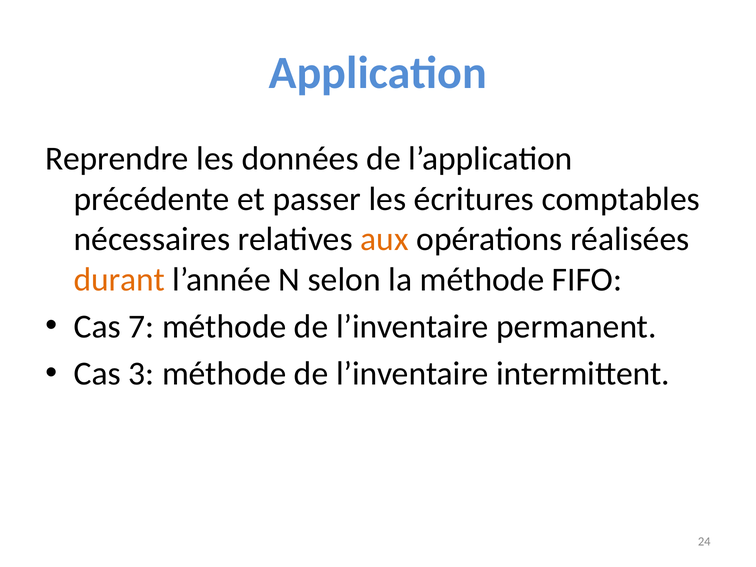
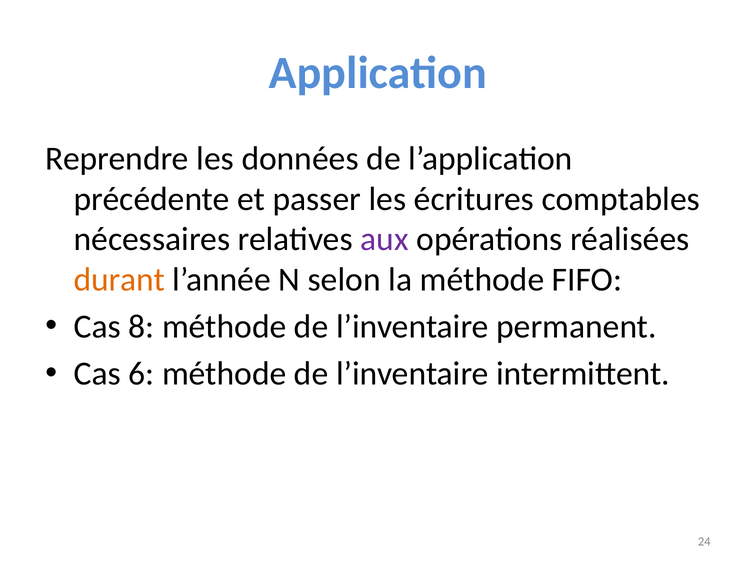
aux colour: orange -> purple
7: 7 -> 8
3: 3 -> 6
